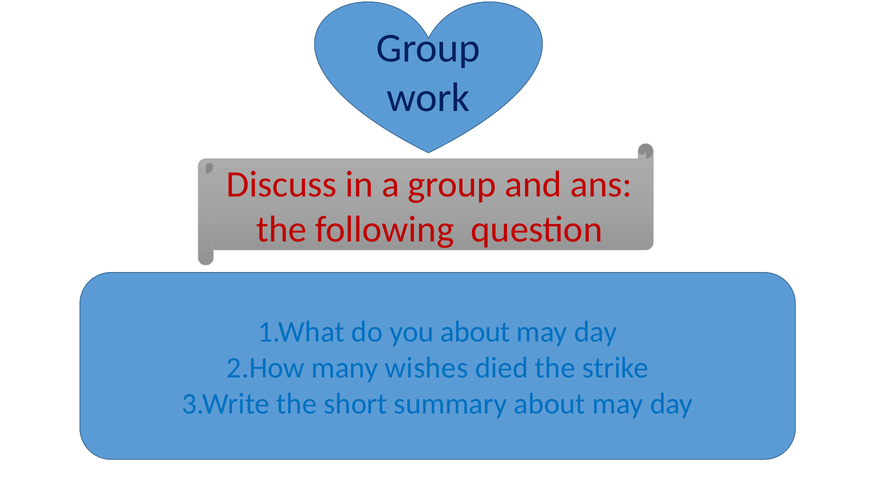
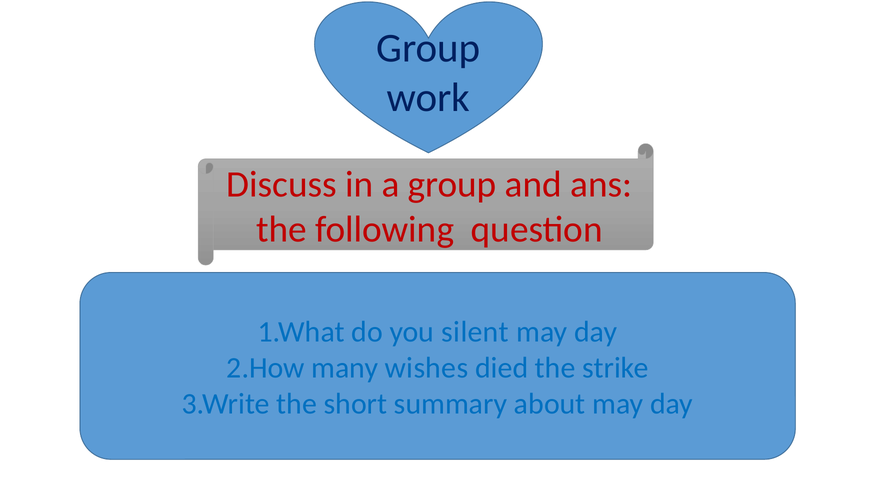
you about: about -> silent
